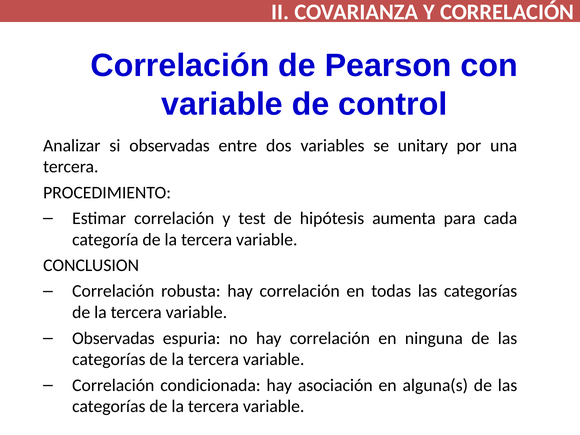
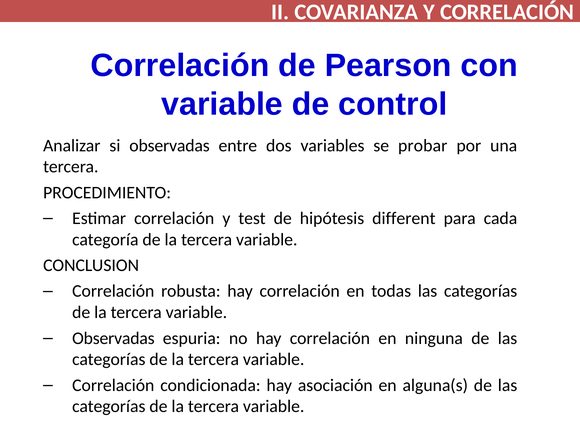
unitary: unitary -> probar
aumenta: aumenta -> different
